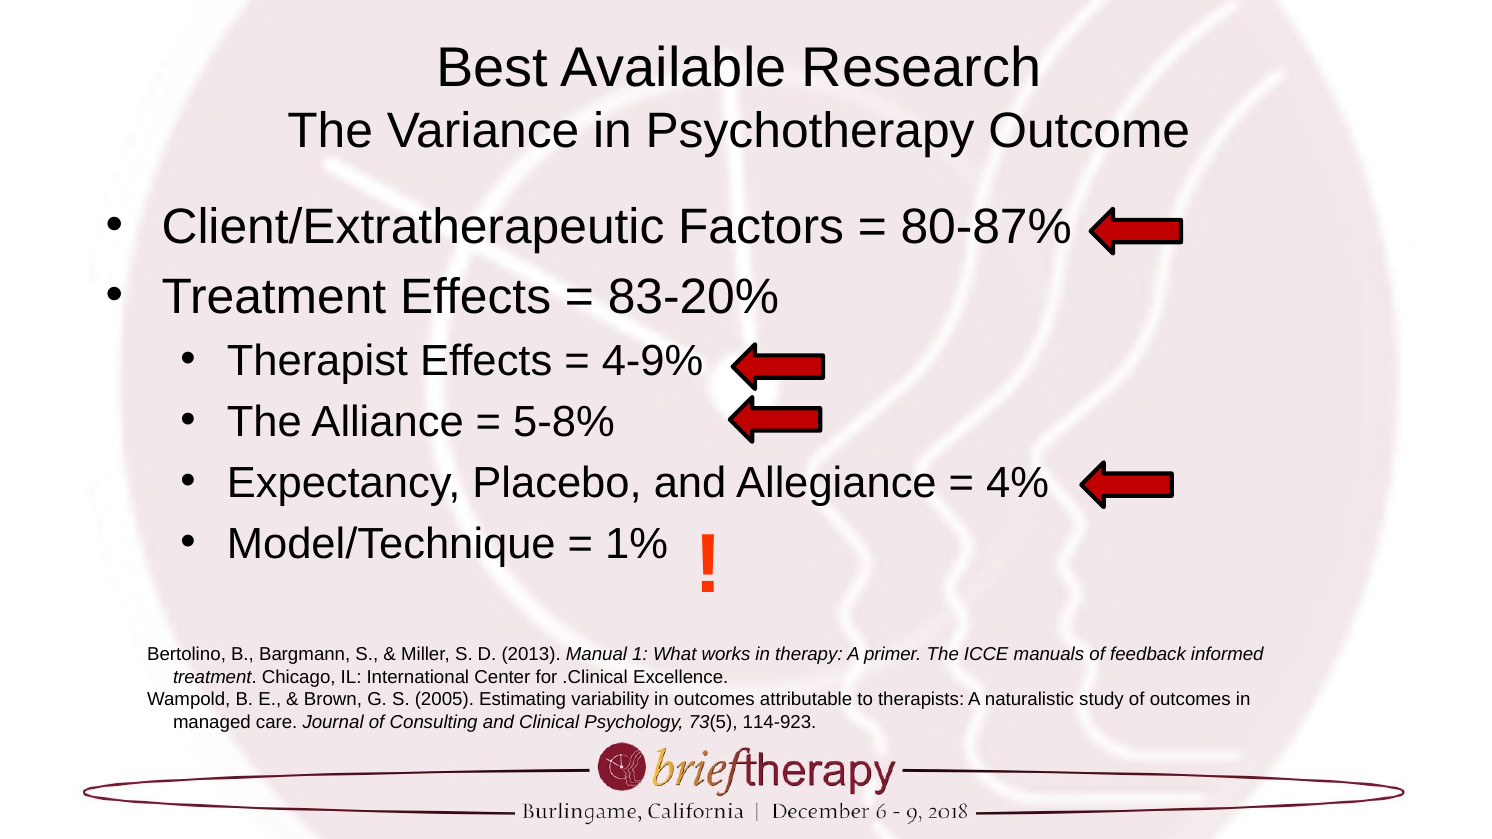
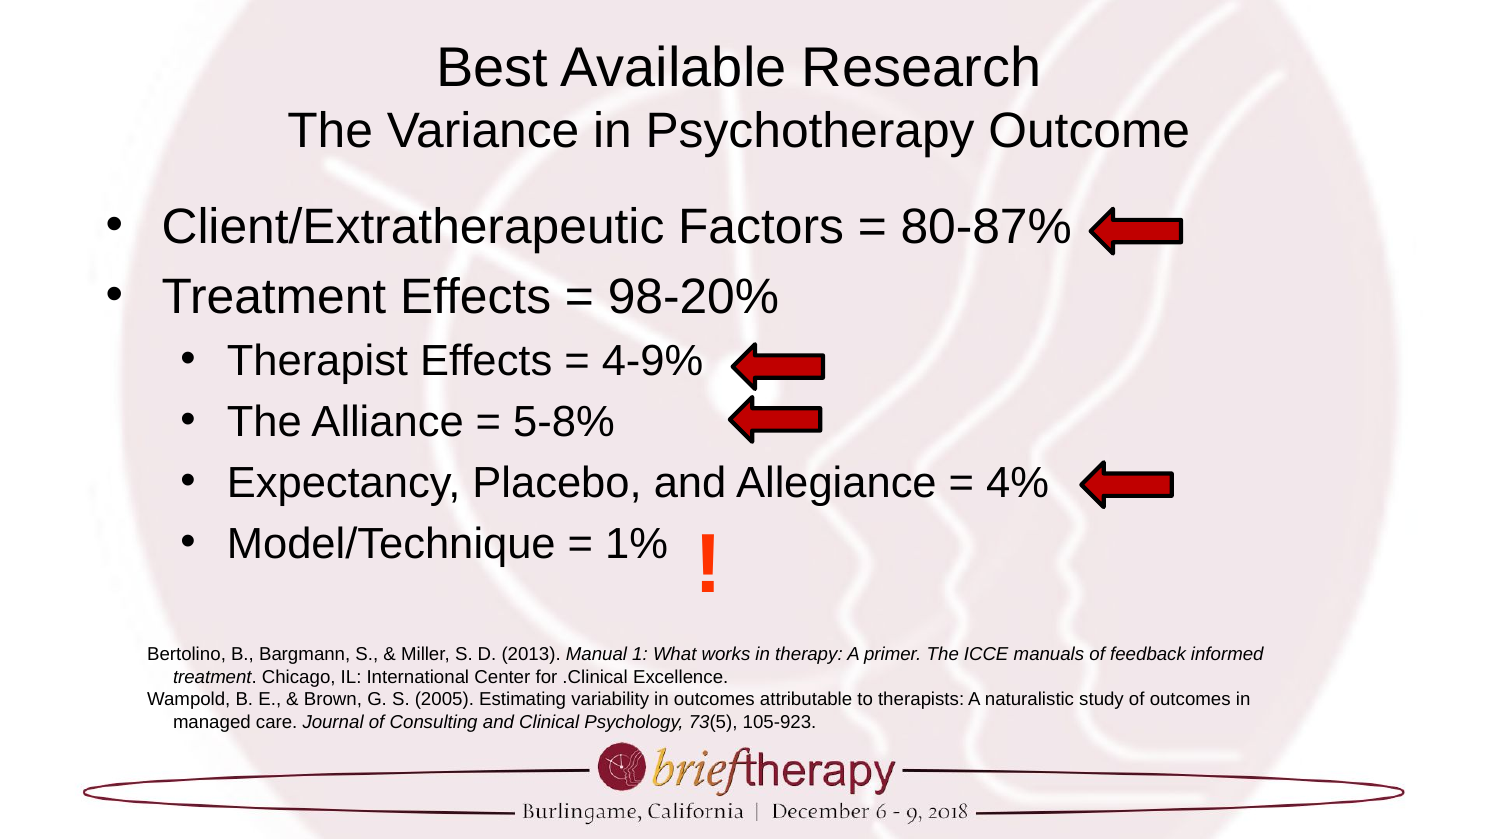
83-20%: 83-20% -> 98-20%
114-923: 114-923 -> 105-923
